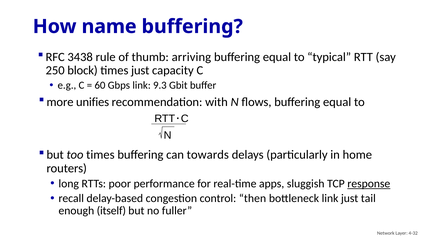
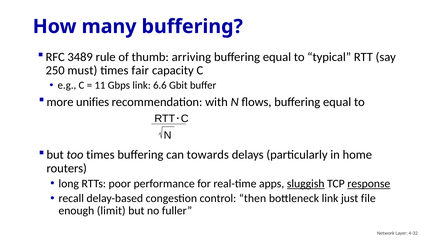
name: name -> many
3438: 3438 -> 3489
block: block -> must
times just: just -> fair
60: 60 -> 11
9.3: 9.3 -> 6.6
sluggish underline: none -> present
tail: tail -> file
itself: itself -> limit
